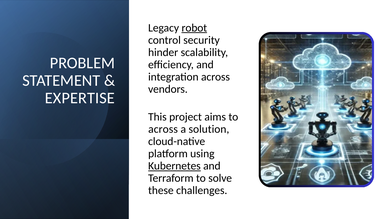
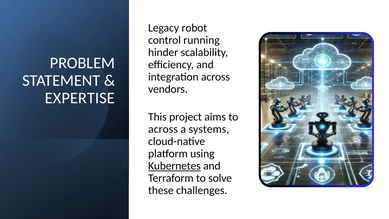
robot underline: present -> none
security: security -> running
solution: solution -> systems
